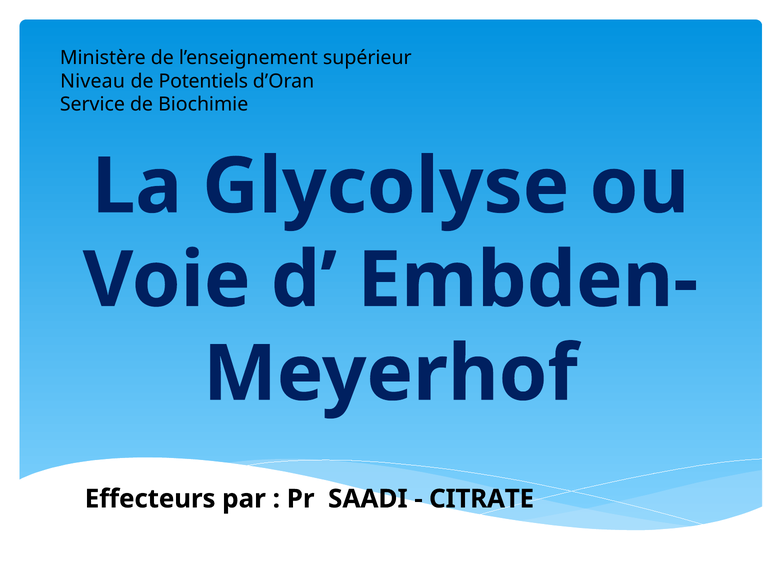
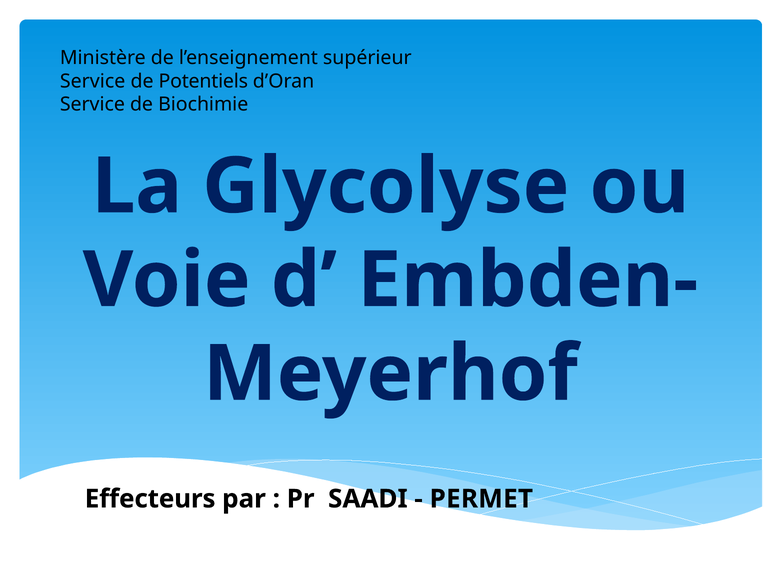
Niveau at (93, 81): Niveau -> Service
CITRATE: CITRATE -> PERMET
